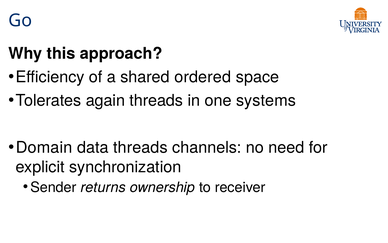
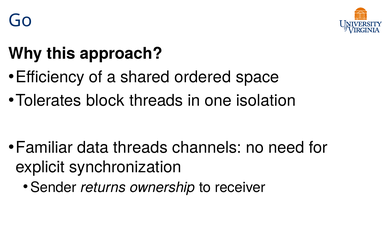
again: again -> block
systems: systems -> isolation
Domain: Domain -> Familiar
